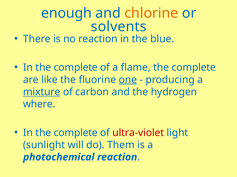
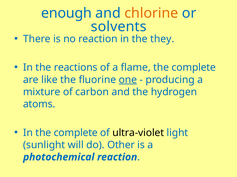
blue: blue -> they
complete at (76, 68): complete -> reactions
mixture underline: present -> none
where: where -> atoms
ultra-violet colour: red -> black
Them: Them -> Other
